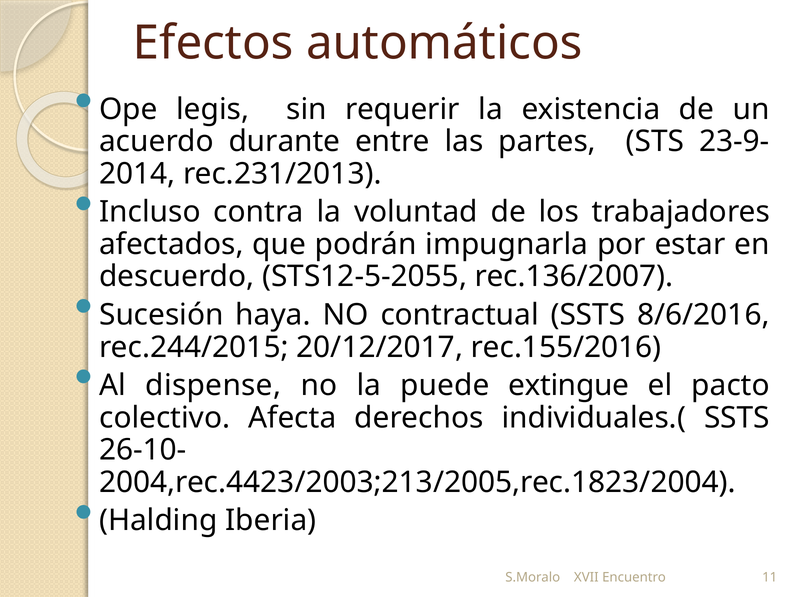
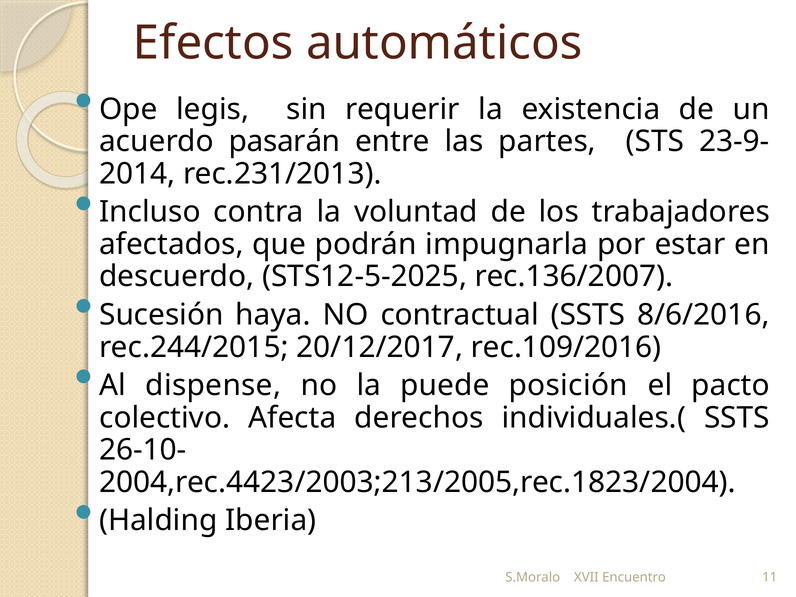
durante: durante -> pasarán
STS12-5-2055: STS12-5-2055 -> STS12-5-2025
rec.155/2016: rec.155/2016 -> rec.109/2016
extingue: extingue -> posición
